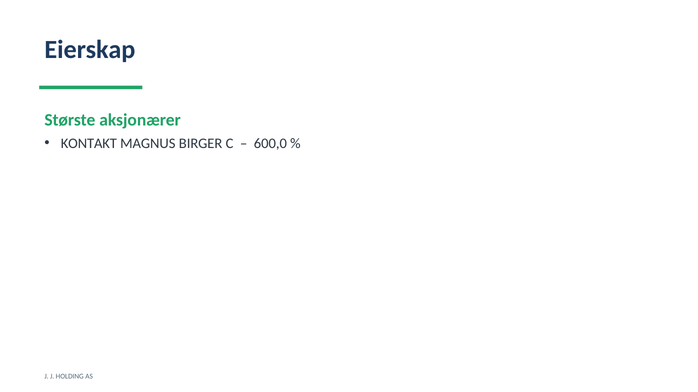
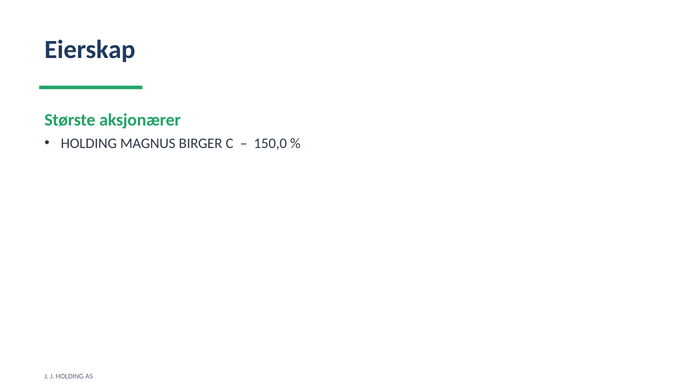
KONTAKT at (89, 144): KONTAKT -> HOLDING
600,0: 600,0 -> 150,0
